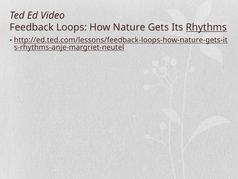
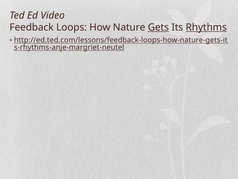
Gets underline: none -> present
